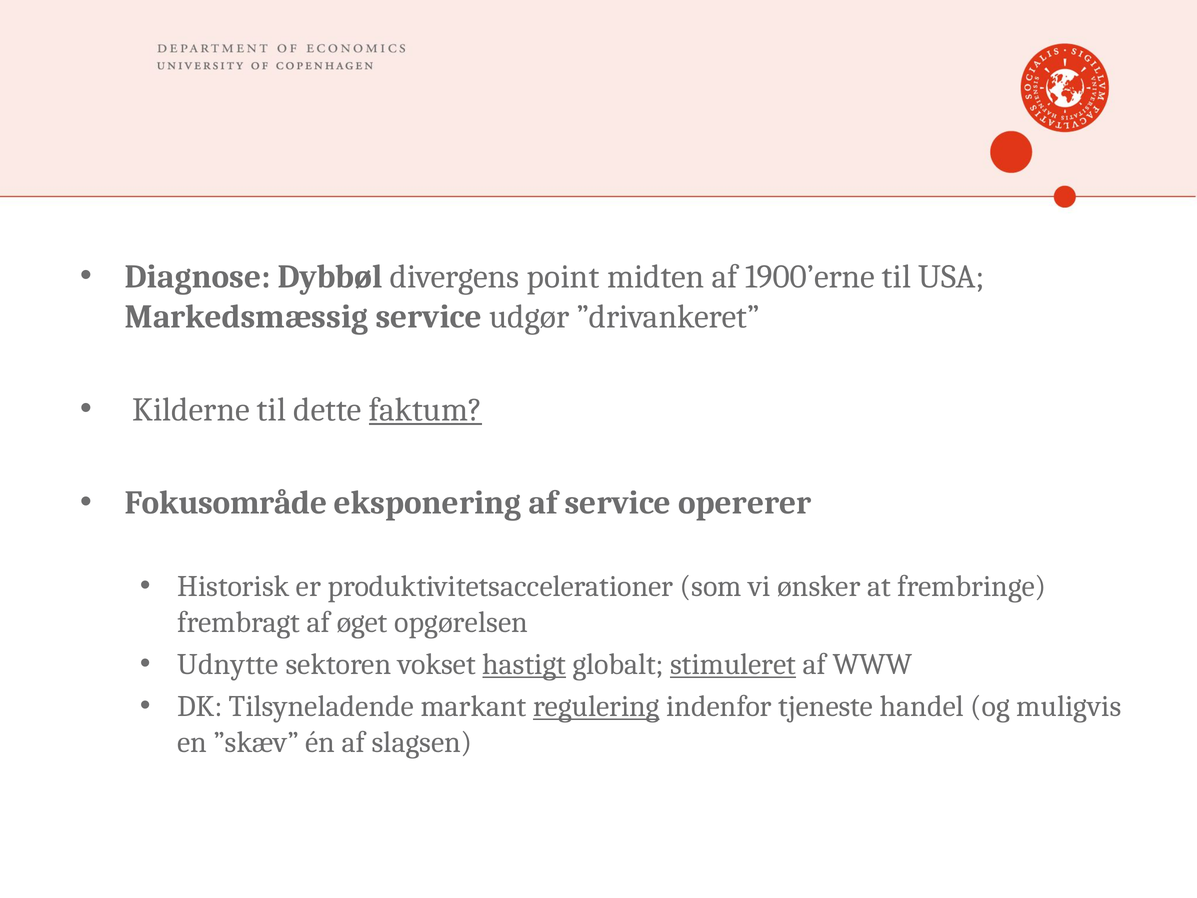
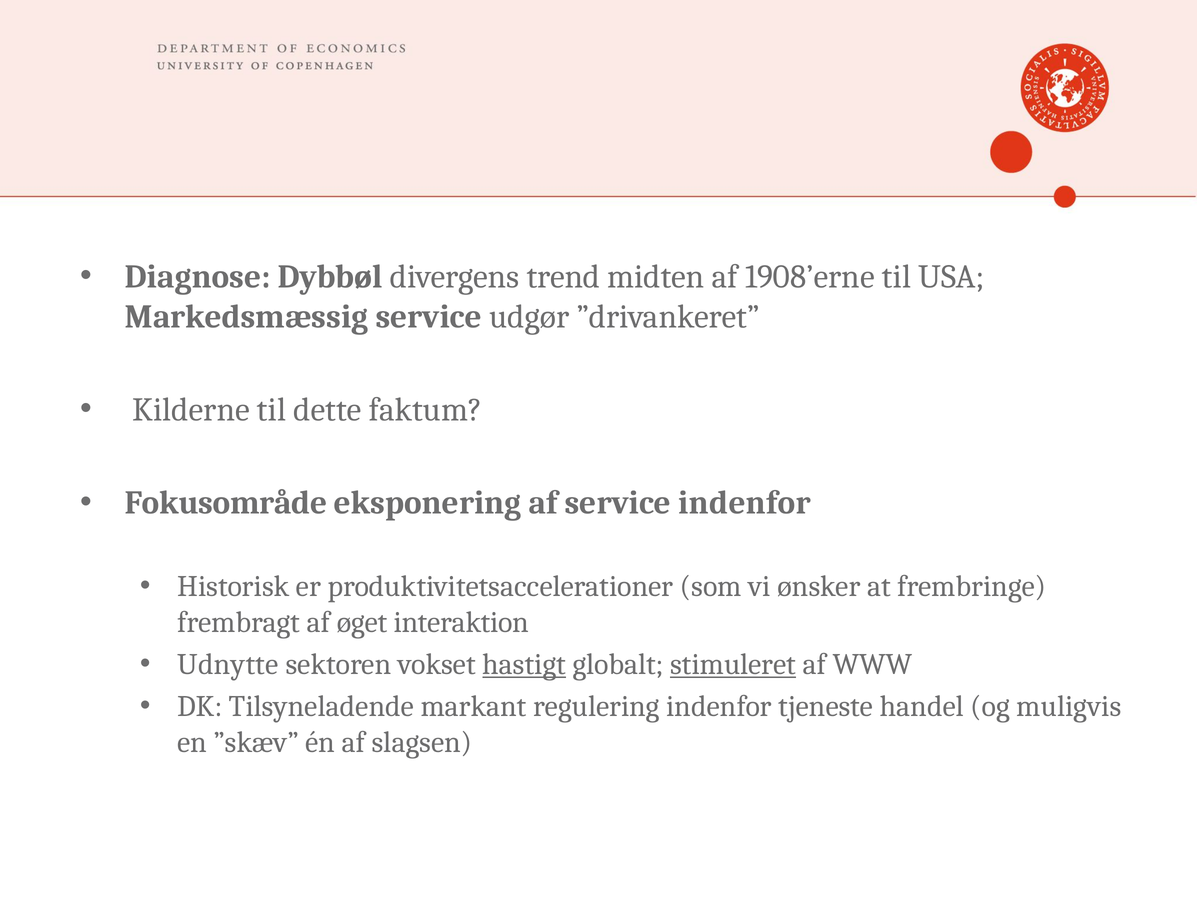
point: point -> trend
1900’erne: 1900’erne -> 1908’erne
faktum underline: present -> none
service opererer: opererer -> indenfor
opgørelsen: opgørelsen -> interaktion
regulering underline: present -> none
